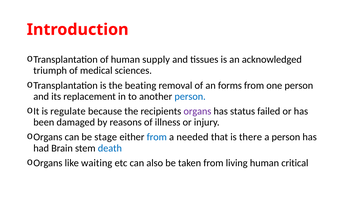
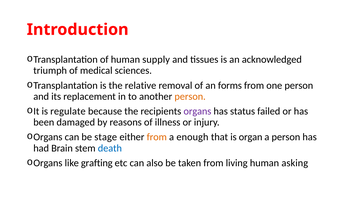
beating: beating -> relative
person at (190, 96) colour: blue -> orange
from at (157, 137) colour: blue -> orange
needed: needed -> enough
there: there -> organ
waiting: waiting -> grafting
critical: critical -> asking
